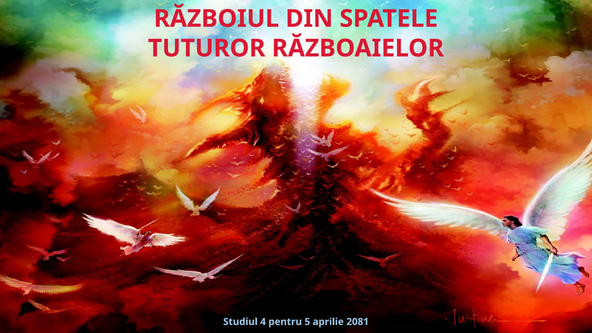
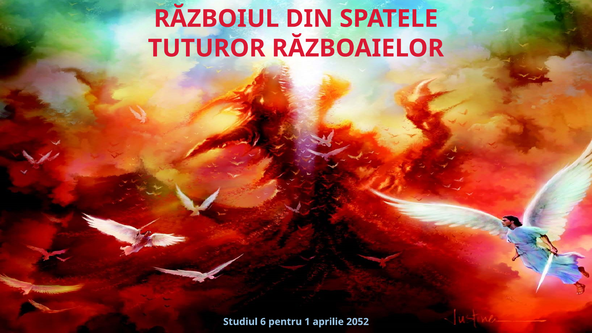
4: 4 -> 6
5: 5 -> 1
2081: 2081 -> 2052
